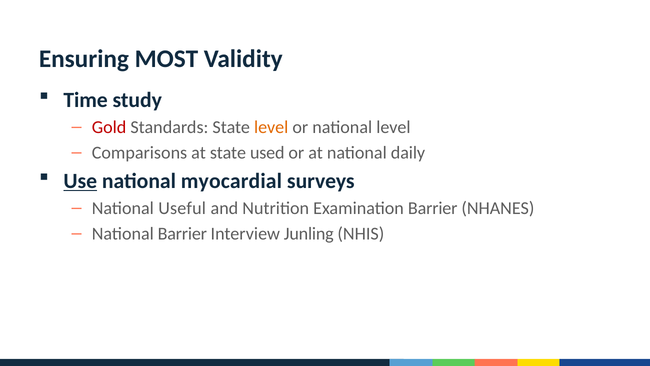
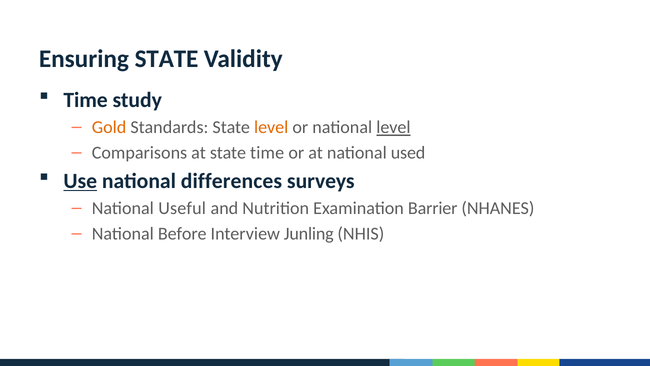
Ensuring MOST: MOST -> STATE
Gold colour: red -> orange
level at (393, 127) underline: none -> present
state used: used -> time
daily: daily -> used
myocardial: myocardial -> differences
National Barrier: Barrier -> Before
